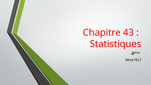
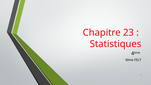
43: 43 -> 23
